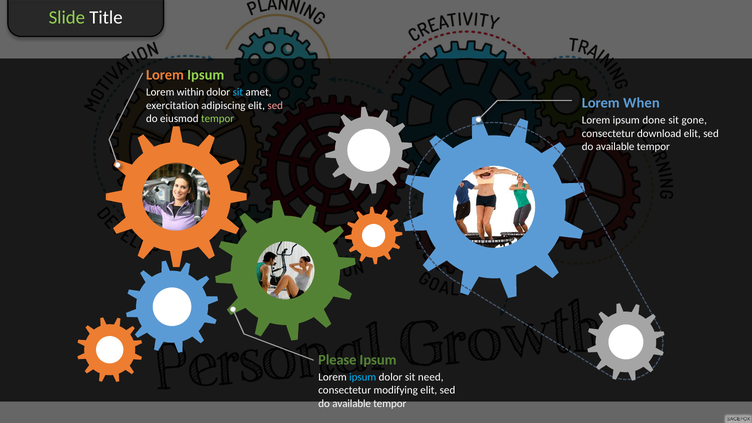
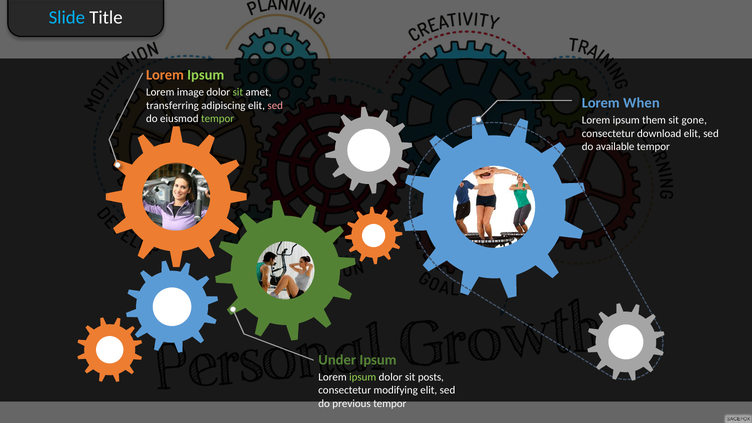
Slide colour: light green -> light blue
within: within -> image
sit at (238, 92) colour: light blue -> light green
exercitation: exercitation -> transferring
done: done -> them
Please: Please -> Under
ipsum at (363, 377) colour: light blue -> light green
need: need -> posts
available at (352, 403): available -> previous
